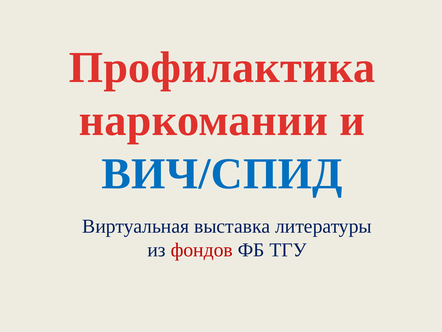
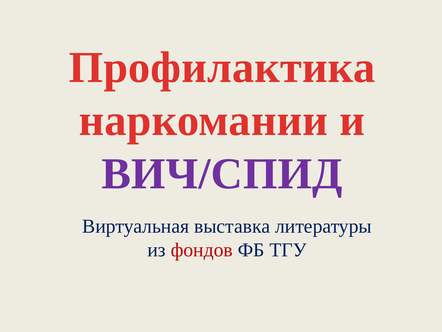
ВИЧ/СПИД colour: blue -> purple
